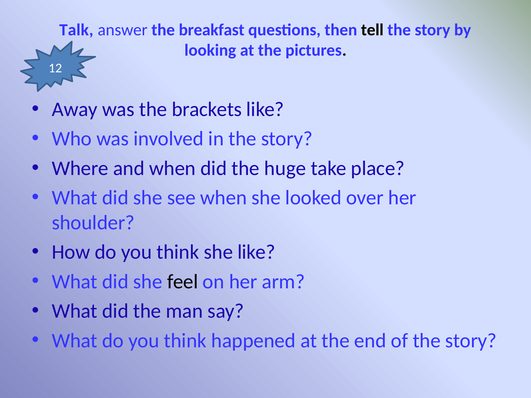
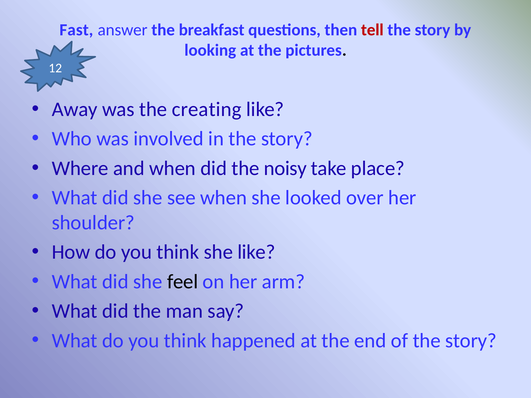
Talk: Talk -> Fast
tell colour: black -> red
brackets: brackets -> creating
huge: huge -> noisy
